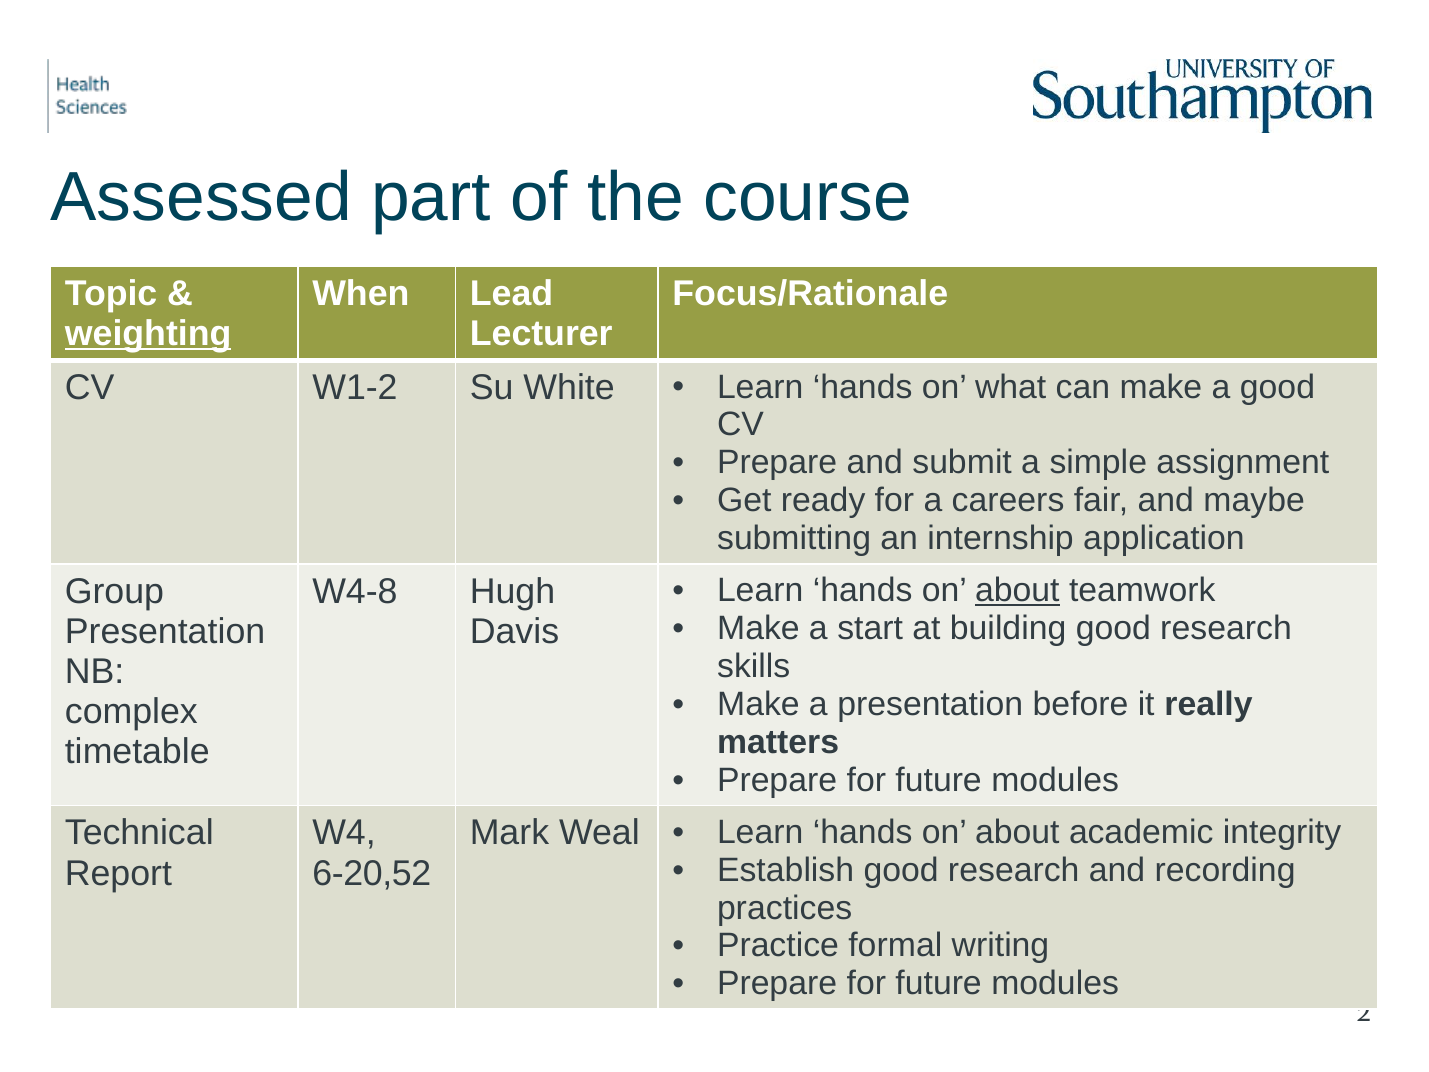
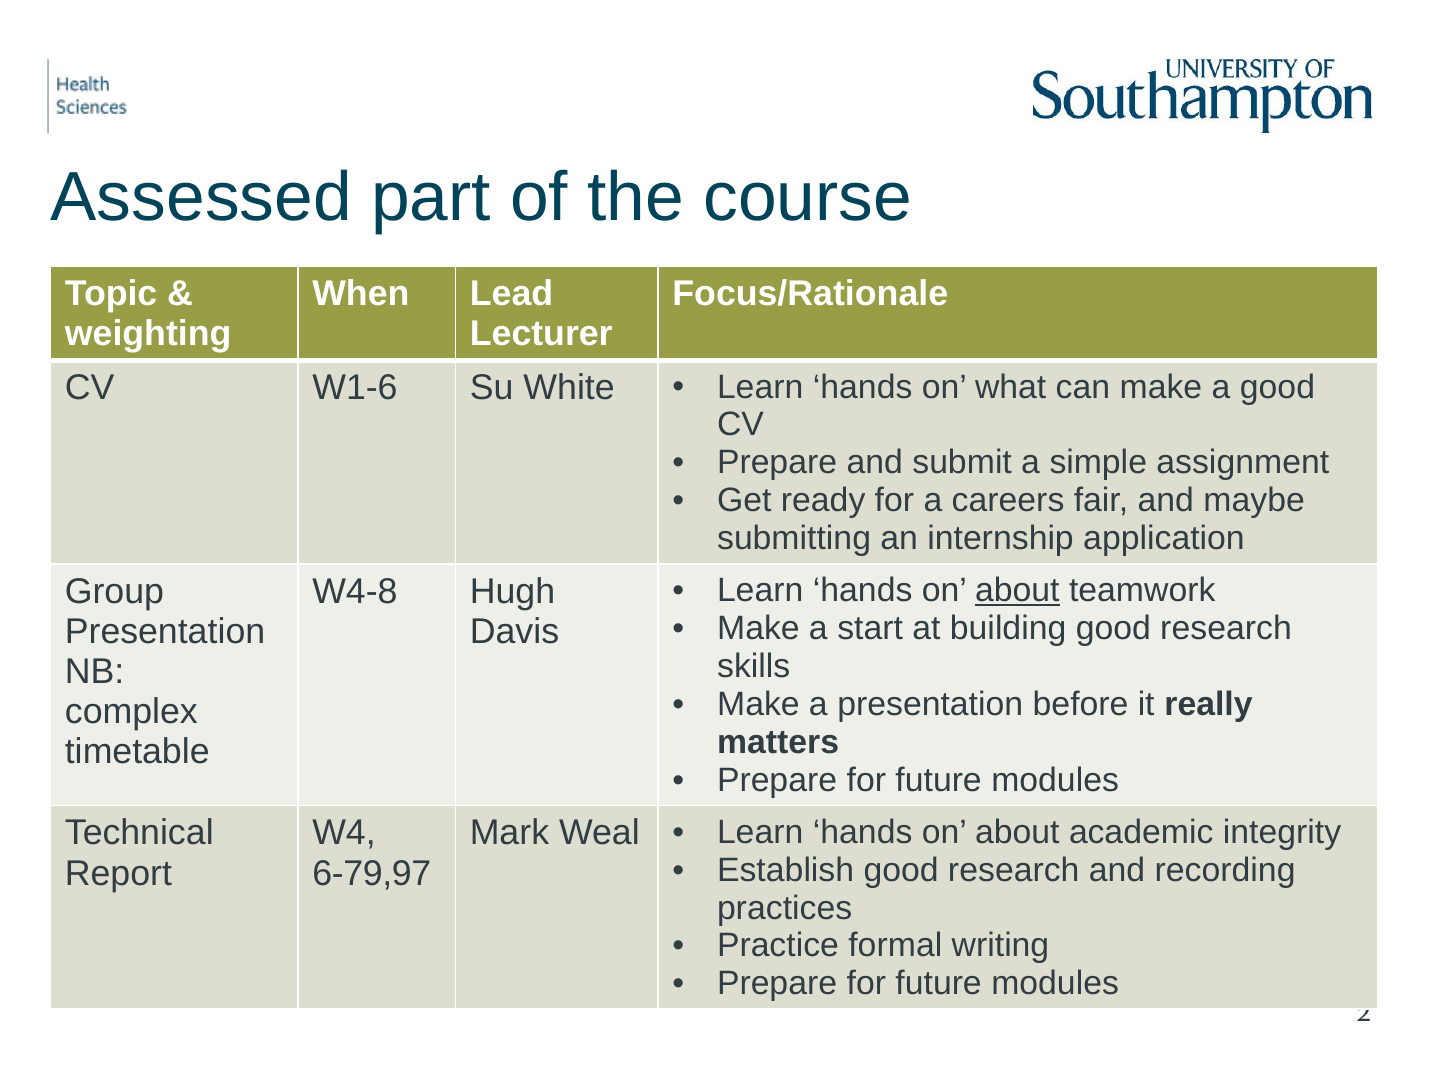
weighting underline: present -> none
W1-2: W1-2 -> W1-6
6-20,52: 6-20,52 -> 6-79,97
